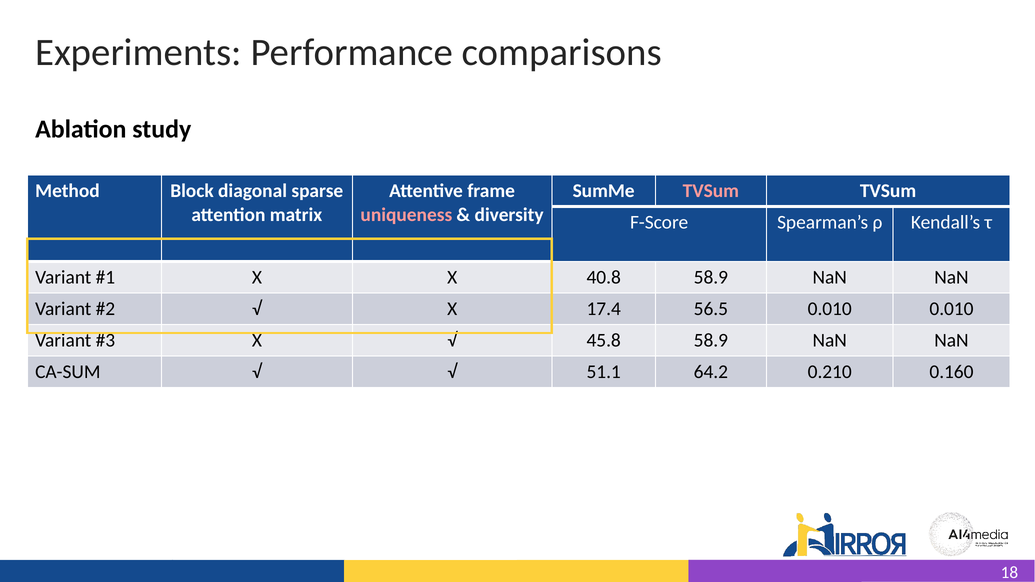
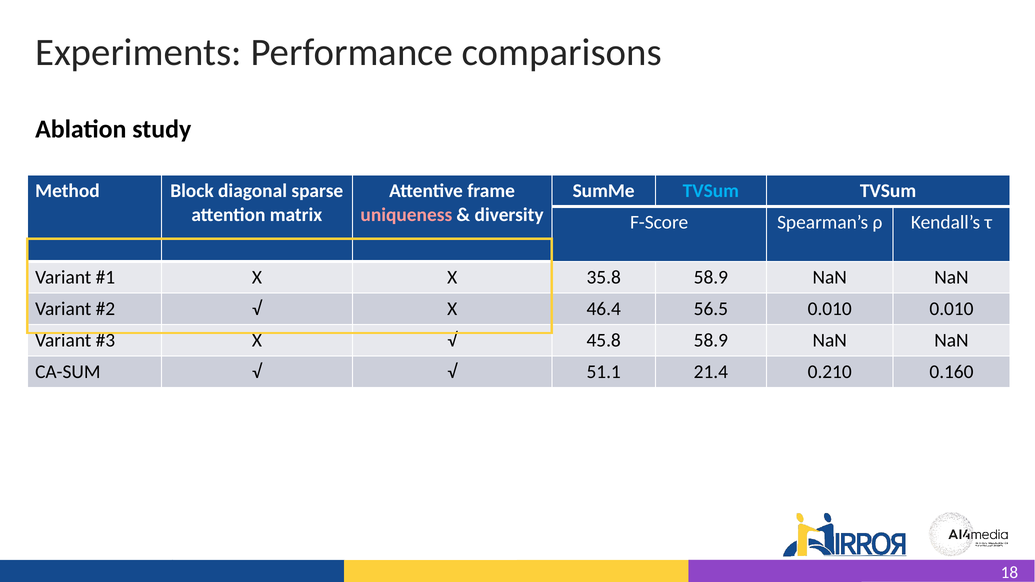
TVSum at (711, 191) colour: pink -> light blue
40.8: 40.8 -> 35.8
17.4: 17.4 -> 46.4
64.2: 64.2 -> 21.4
